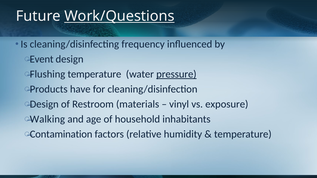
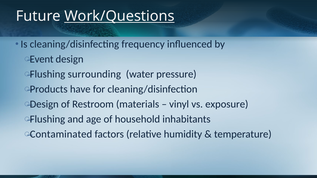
Flushing temperature: temperature -> surrounding
pressure underline: present -> none
Walking at (47, 119): Walking -> Flushing
Contamination: Contamination -> Contaminated
